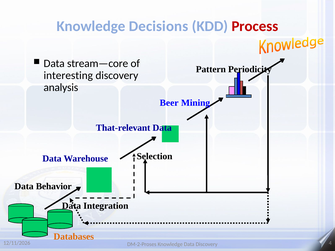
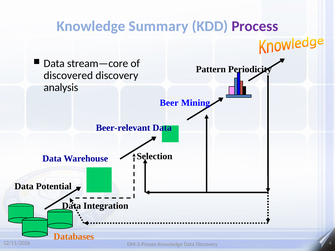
Decisions: Decisions -> Summary
Process colour: red -> purple
interesting: interesting -> discovered
That-relevant: That-relevant -> Beer-relevant
Behavior: Behavior -> Potential
